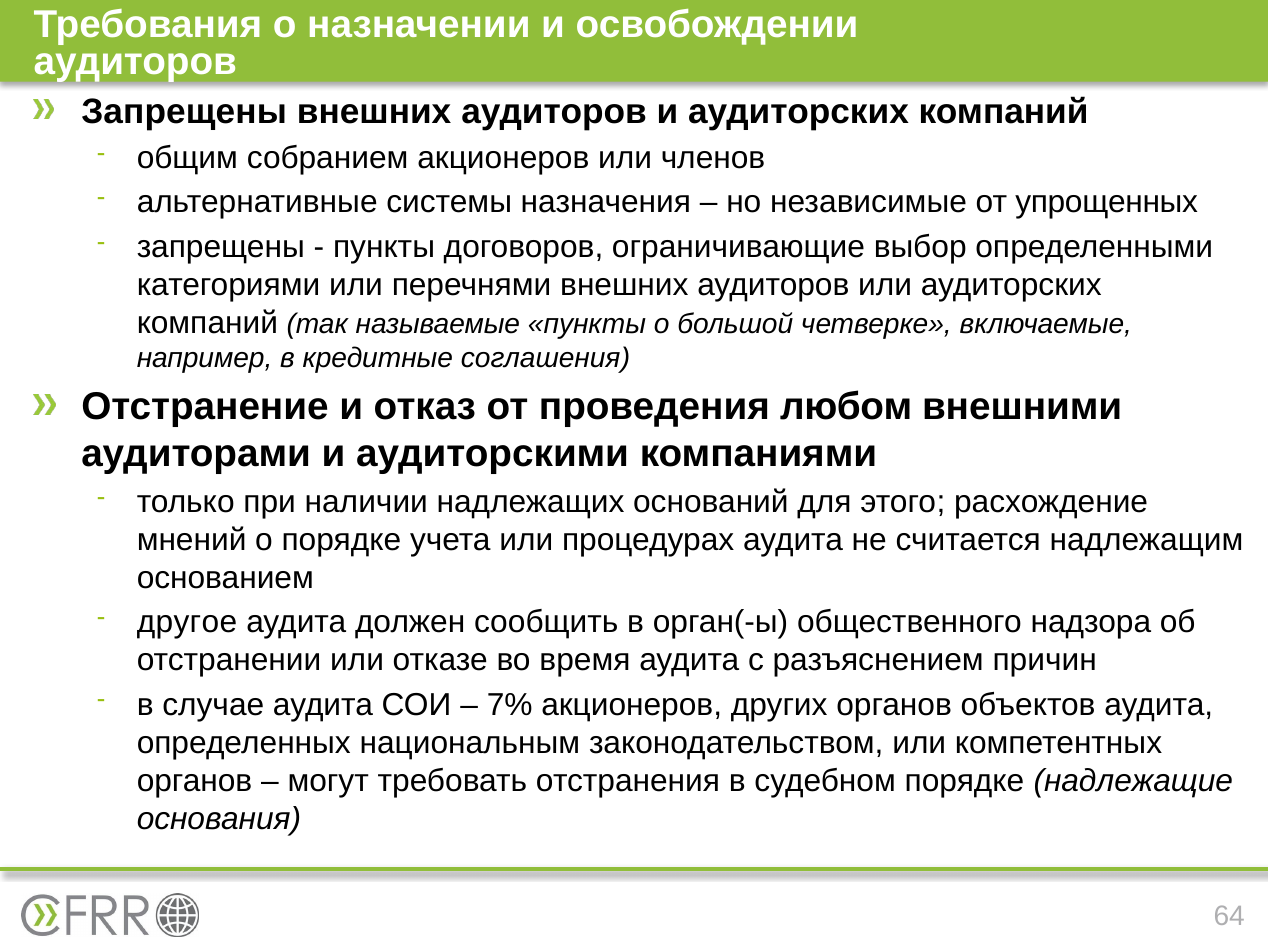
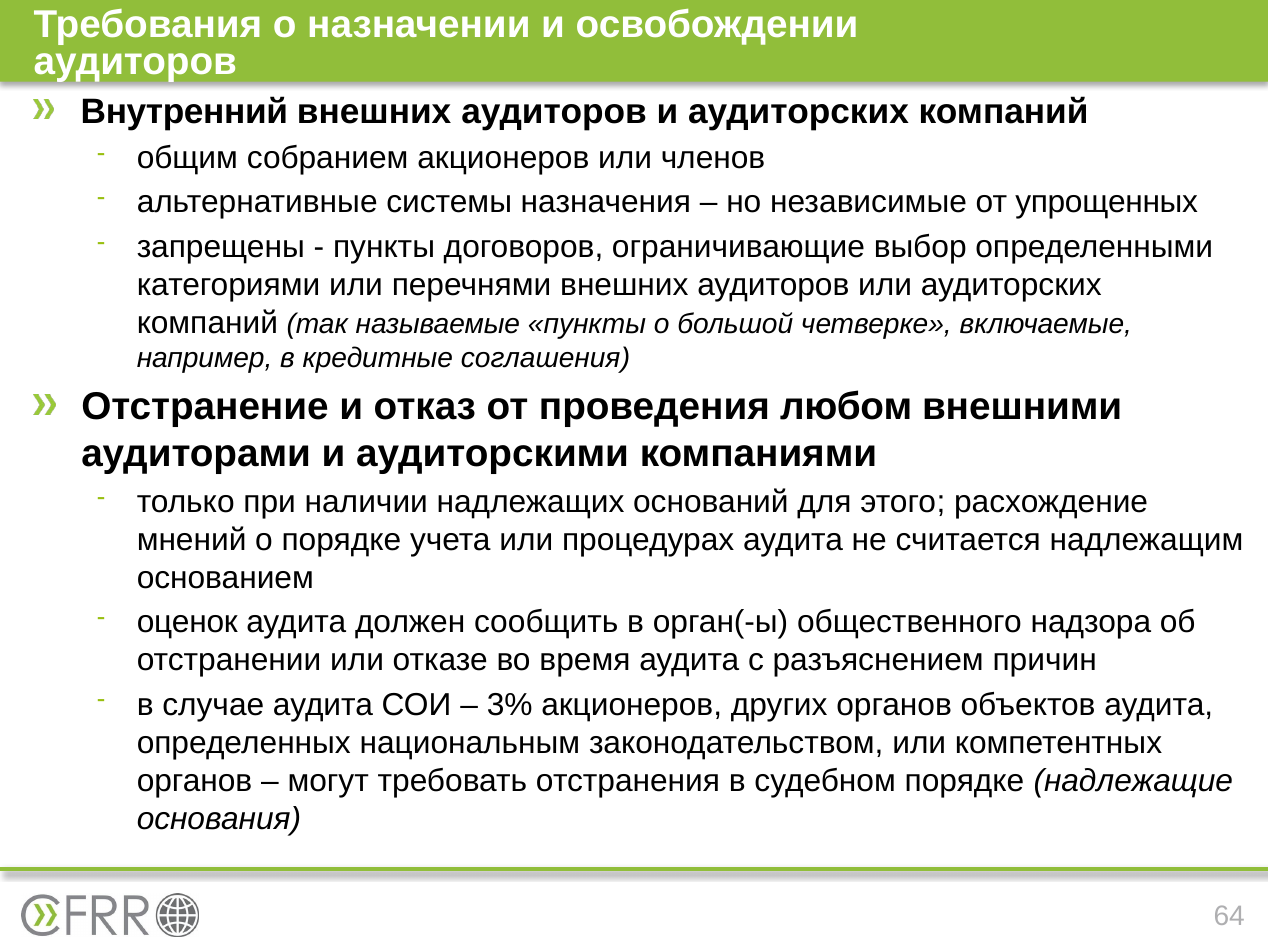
Запрещены at (184, 112): Запрещены -> Внутренний
другое: другое -> оценок
7%: 7% -> 3%
